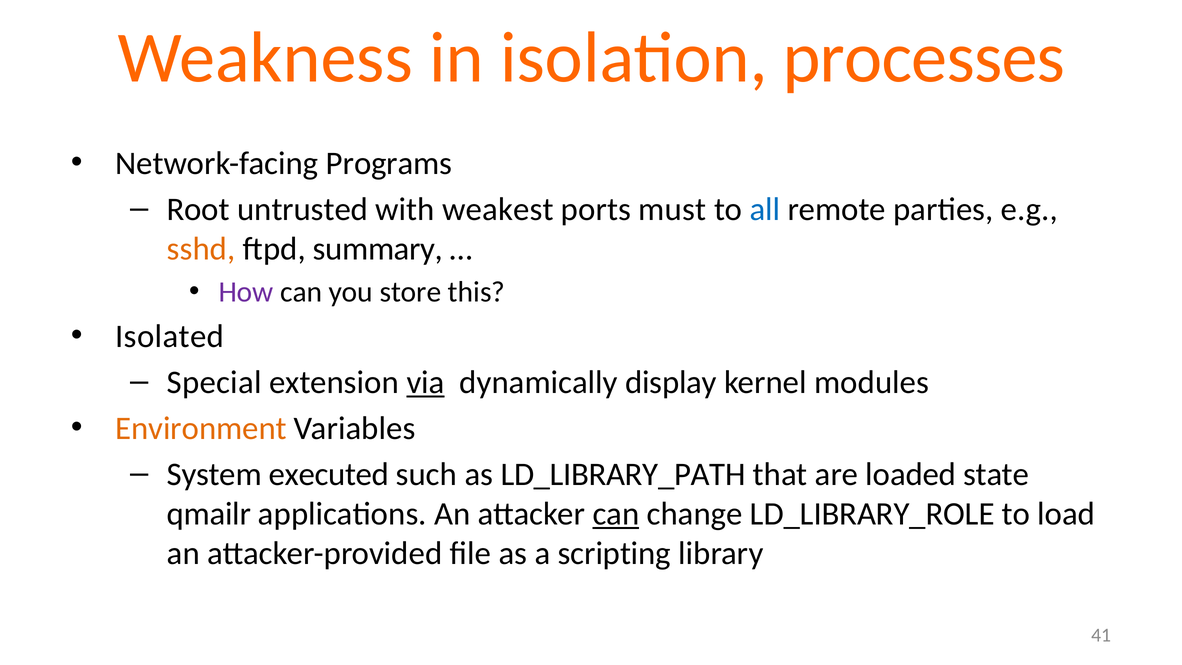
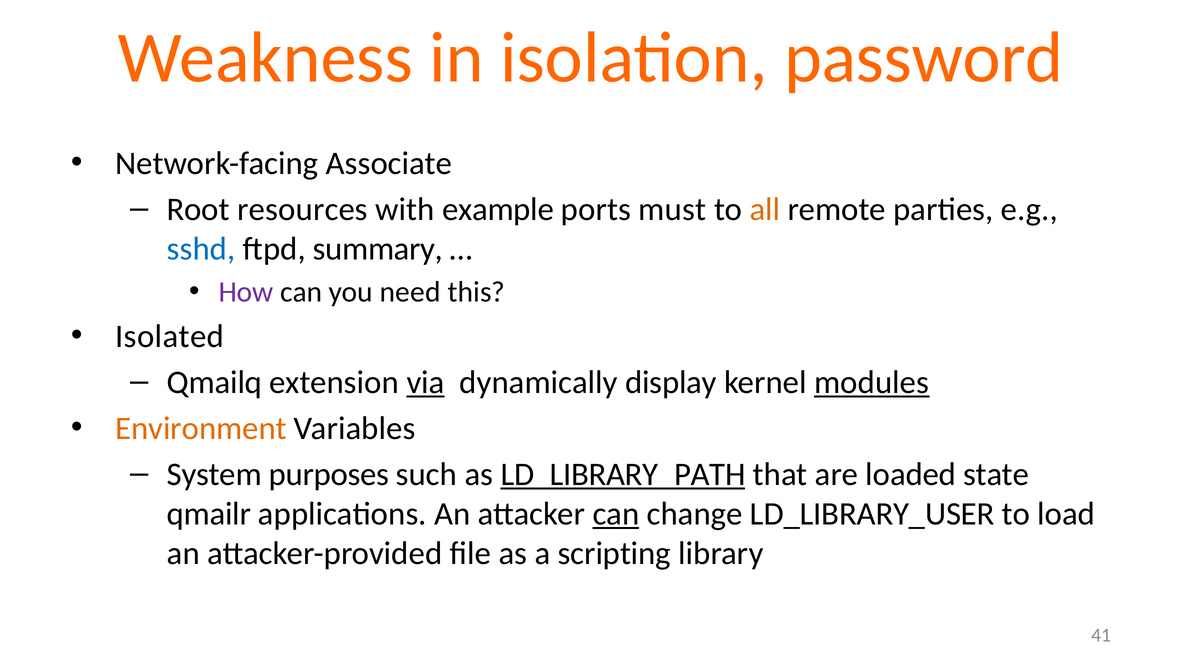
processes: processes -> password
Programs: Programs -> Associate
untrusted: untrusted -> resources
weakest: weakest -> example
all colour: blue -> orange
sshd colour: orange -> blue
store: store -> need
Special: Special -> Qmailq
modules underline: none -> present
executed: executed -> purposes
LD_LIBRARY_PATH underline: none -> present
LD_LIBRARY_ROLE: LD_LIBRARY_ROLE -> LD_LIBRARY_USER
